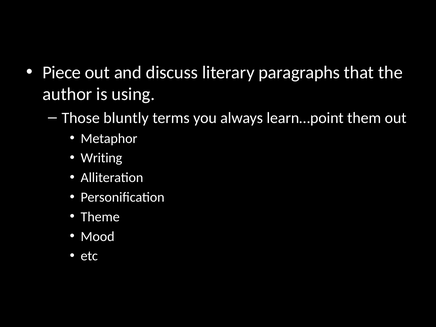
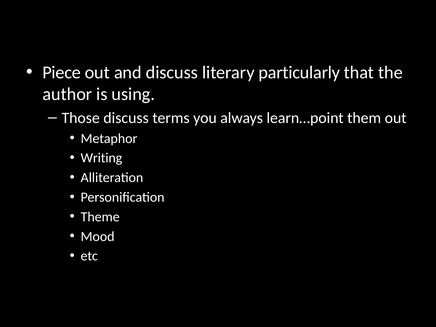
paragraphs: paragraphs -> particularly
Those bluntly: bluntly -> discuss
